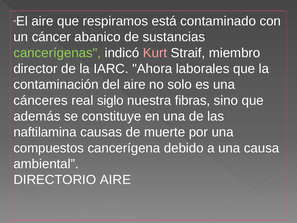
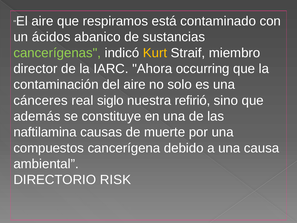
cáncer: cáncer -> ácidos
Kurt colour: pink -> yellow
laborales: laborales -> occurring
fibras: fibras -> refirió
DIRECTORIO AIRE: AIRE -> RISK
